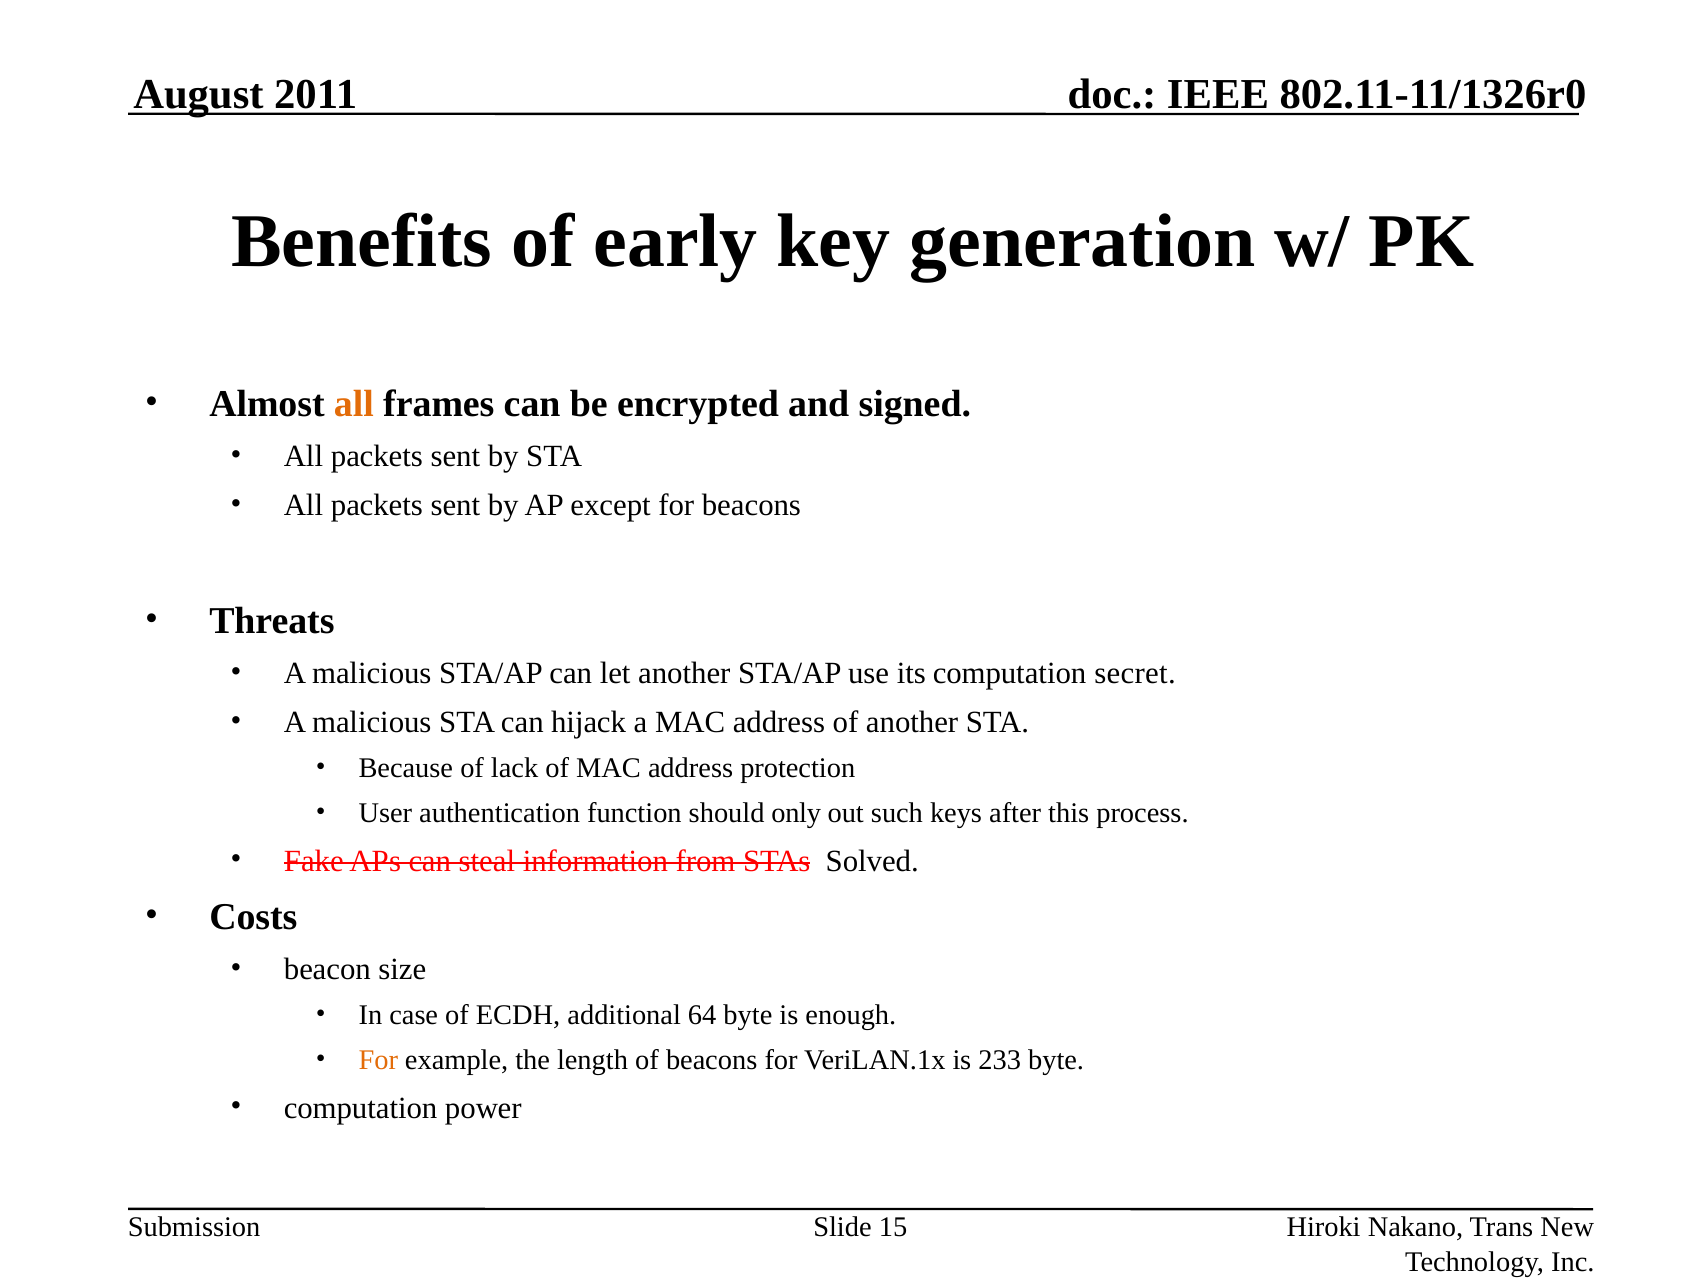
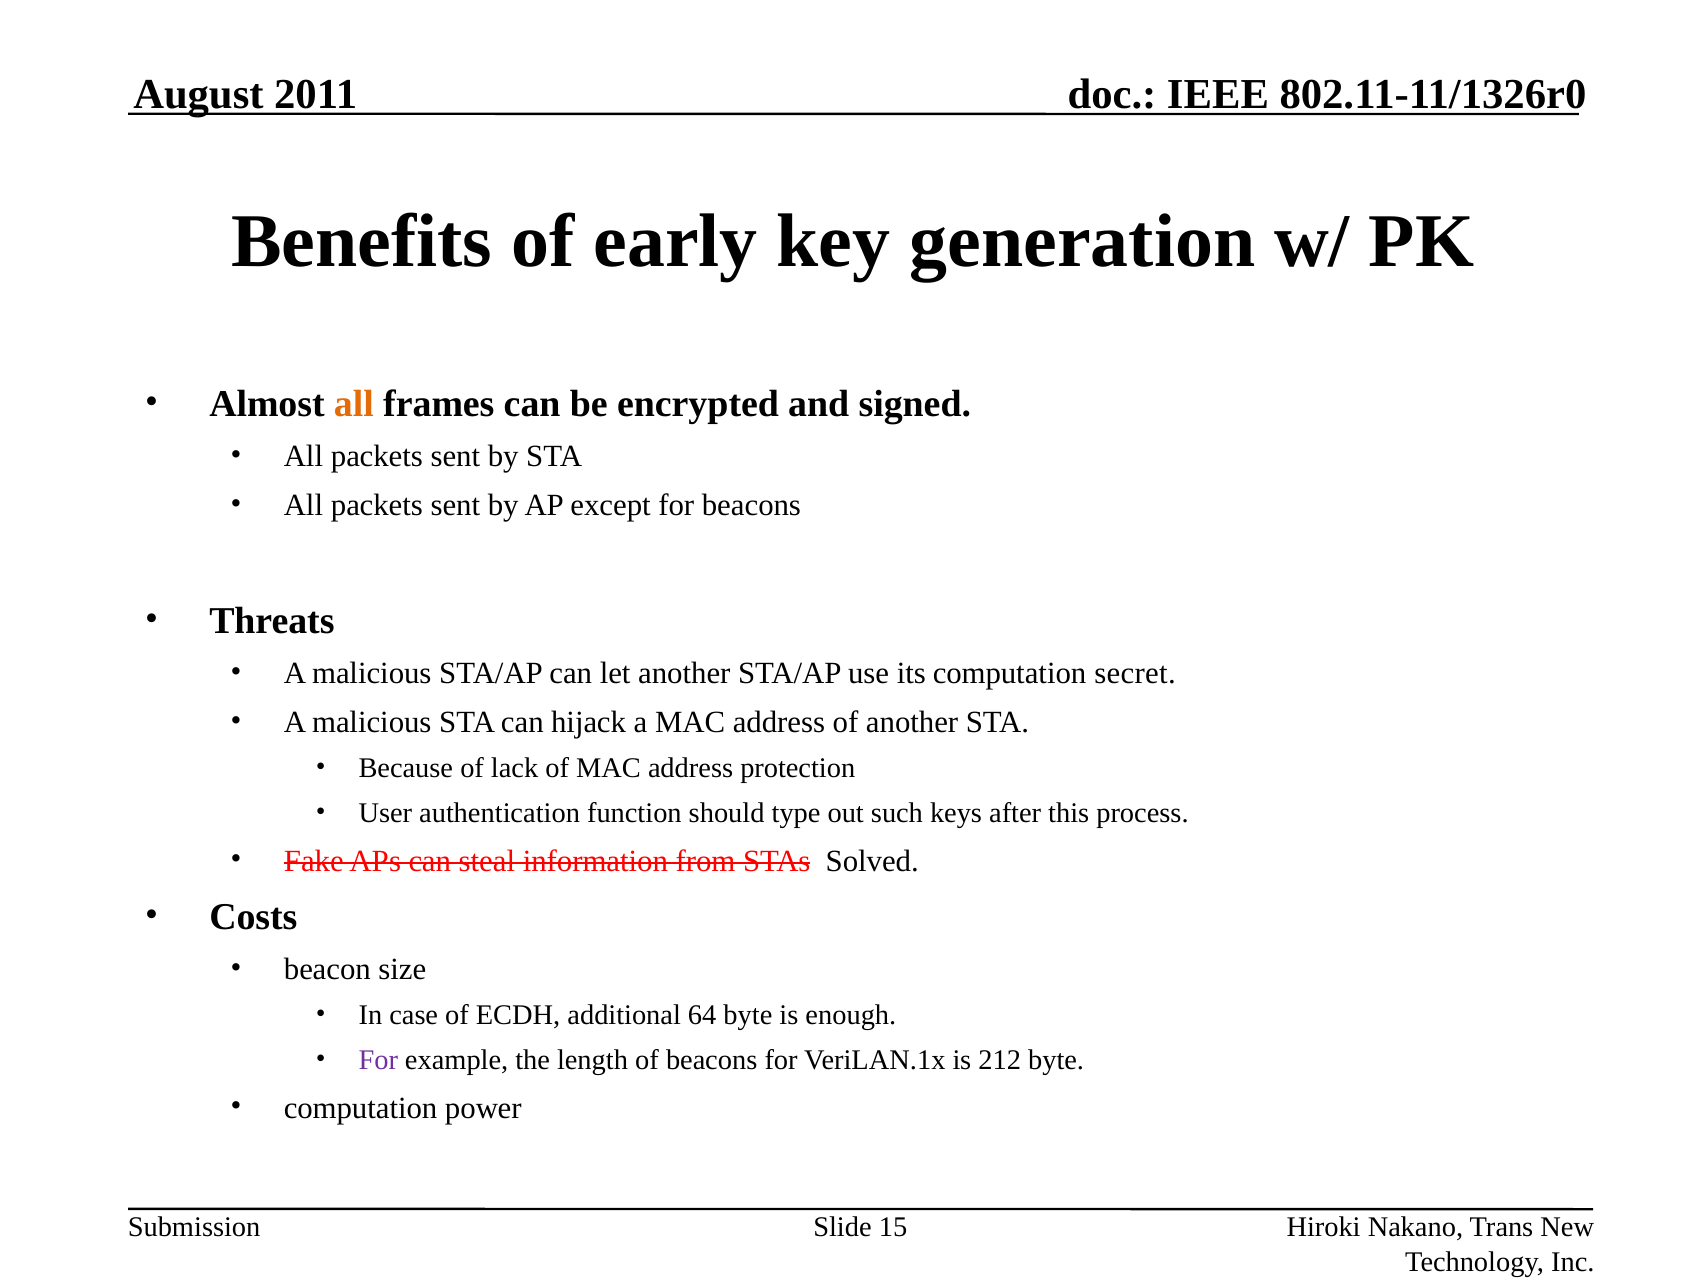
only: only -> type
For at (378, 1061) colour: orange -> purple
233: 233 -> 212
